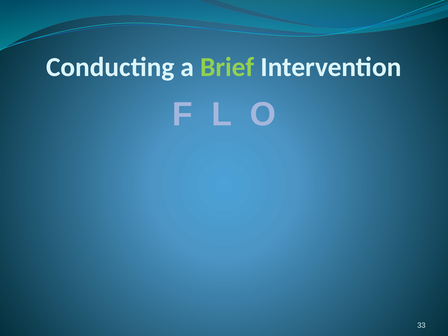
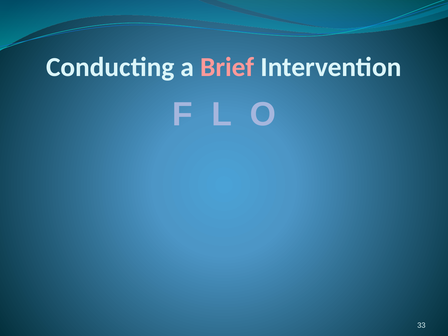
Brief colour: light green -> pink
